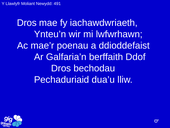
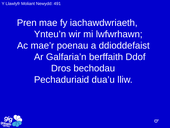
Dros at (27, 23): Dros -> Pren
